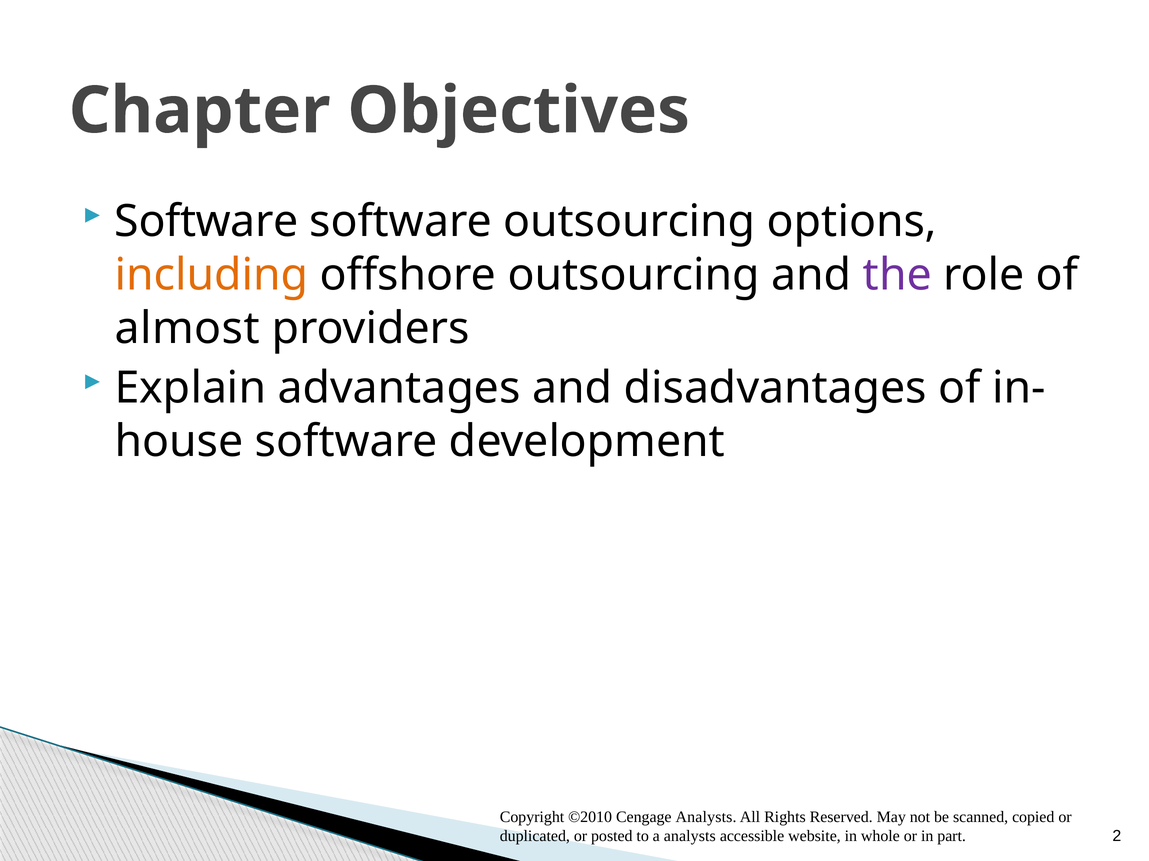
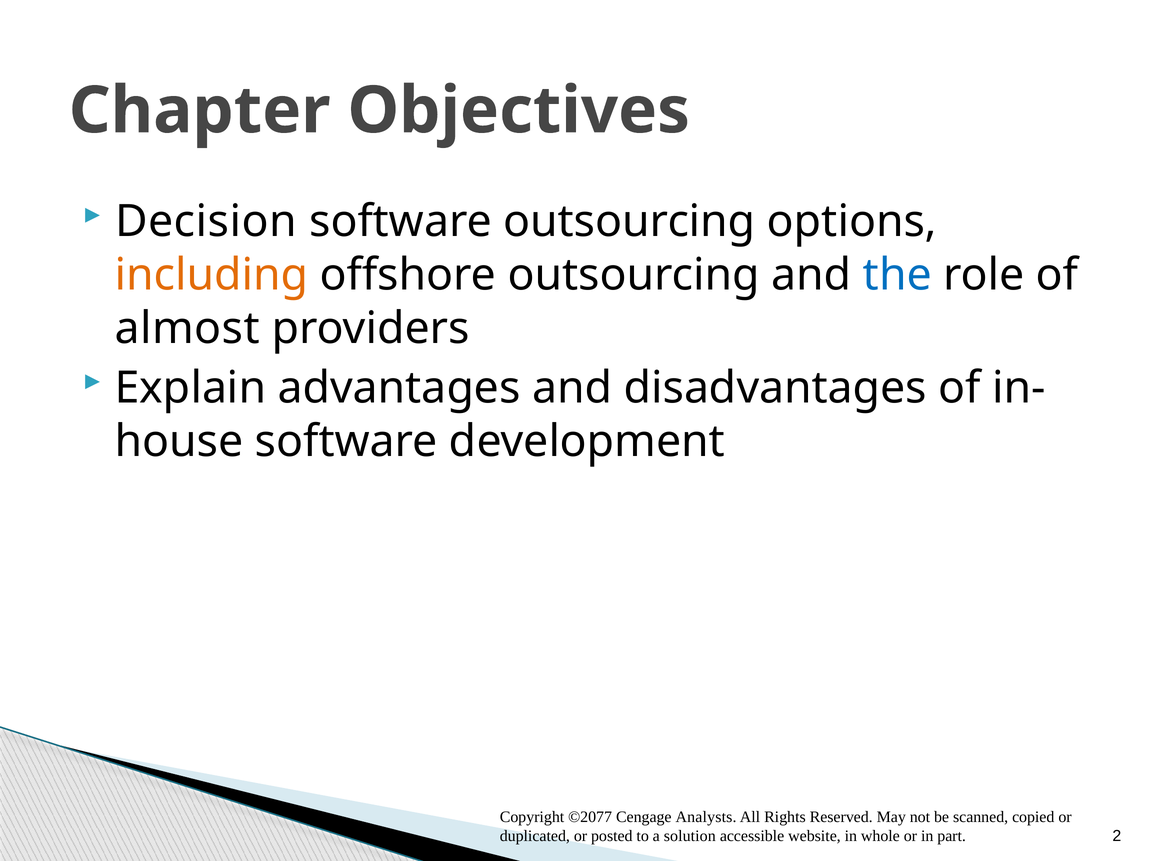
Software at (206, 222): Software -> Decision
the colour: purple -> blue
©2010: ©2010 -> ©2077
a analysts: analysts -> solution
